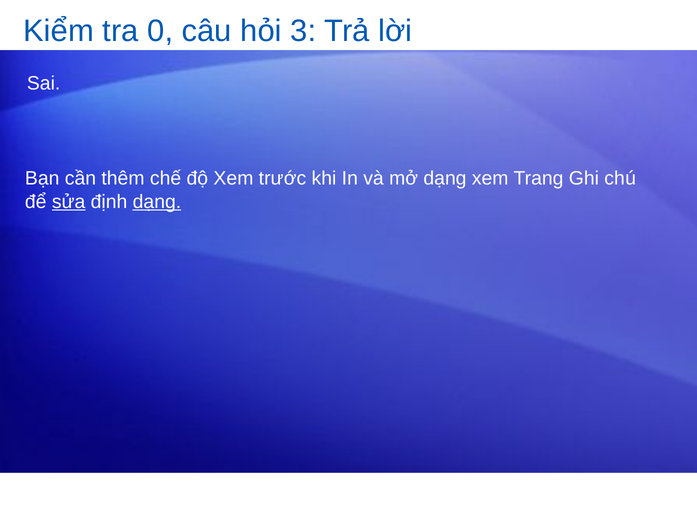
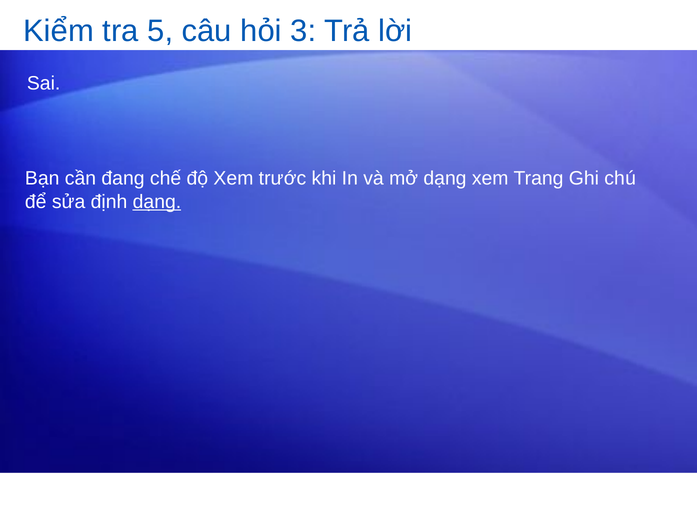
0: 0 -> 5
thêm: thêm -> đang
sửa underline: present -> none
